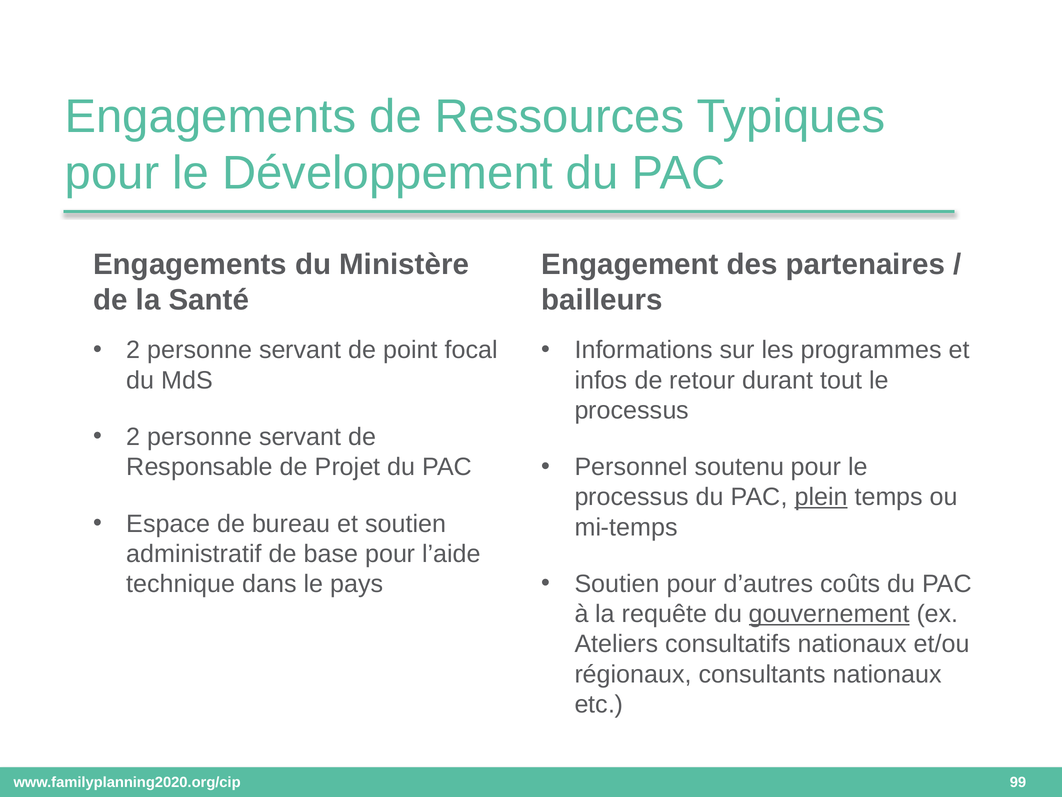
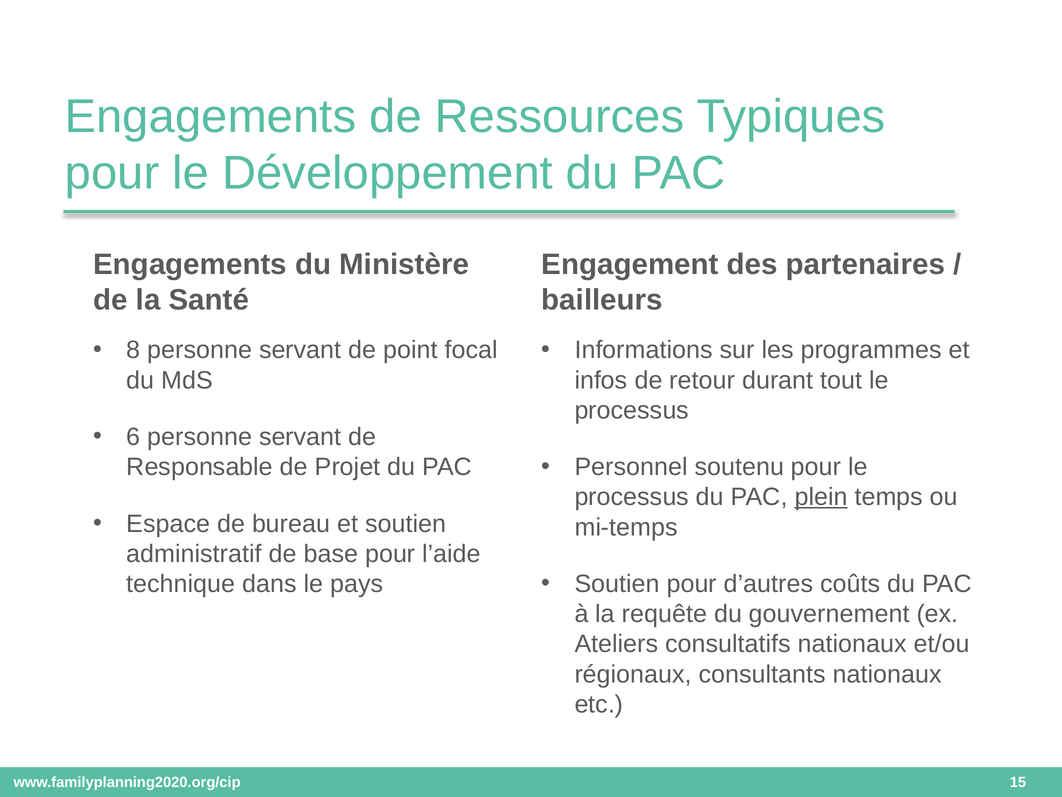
2 at (133, 350): 2 -> 8
2 at (133, 437): 2 -> 6
gouvernement underline: present -> none
99: 99 -> 15
